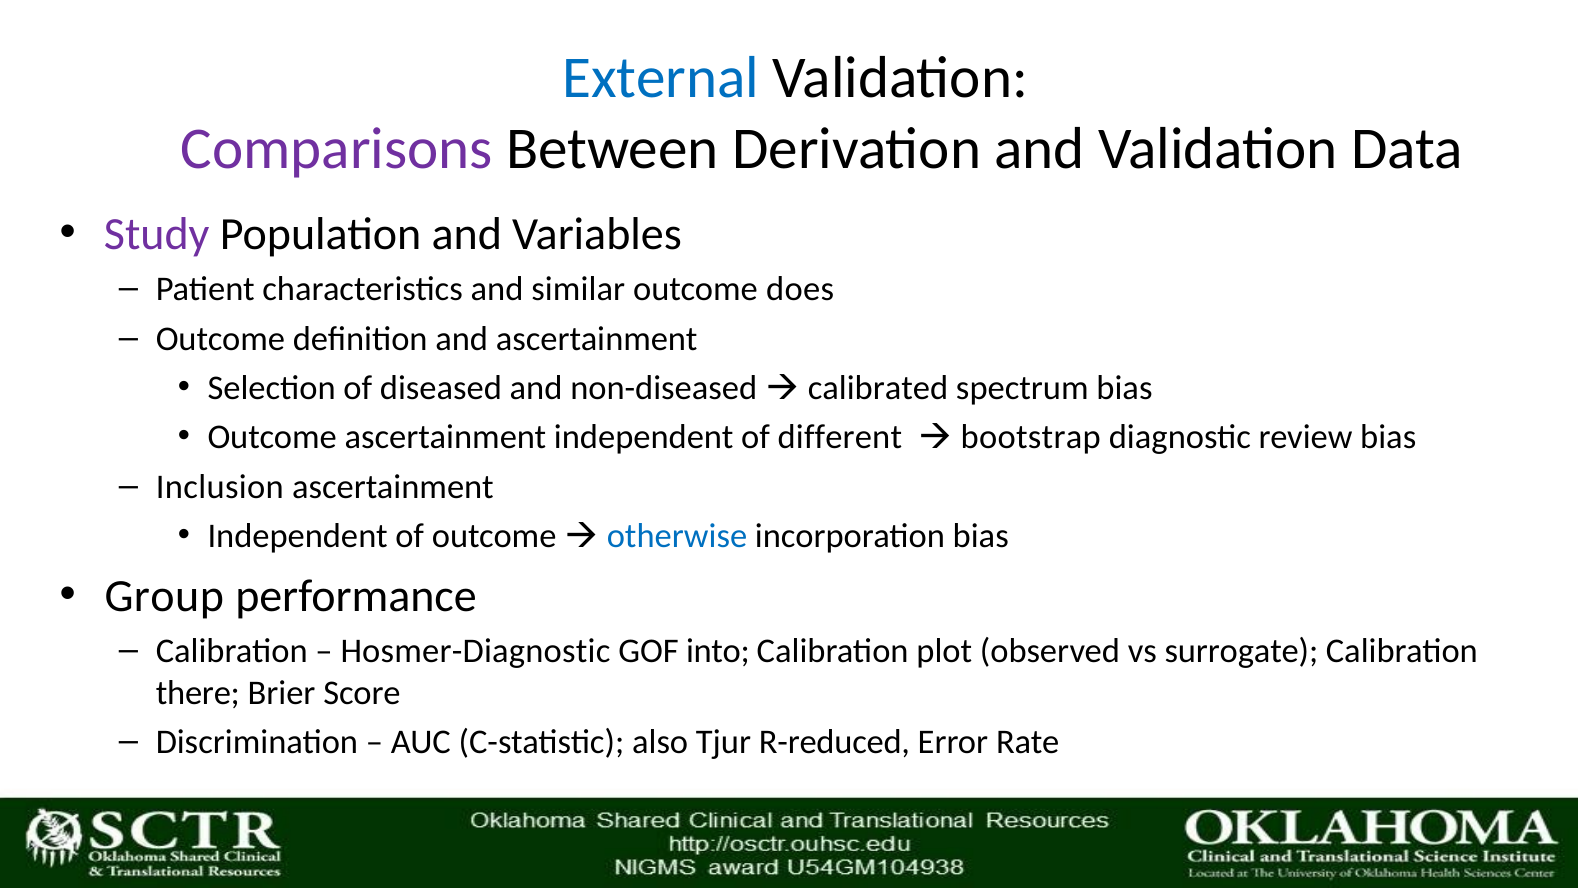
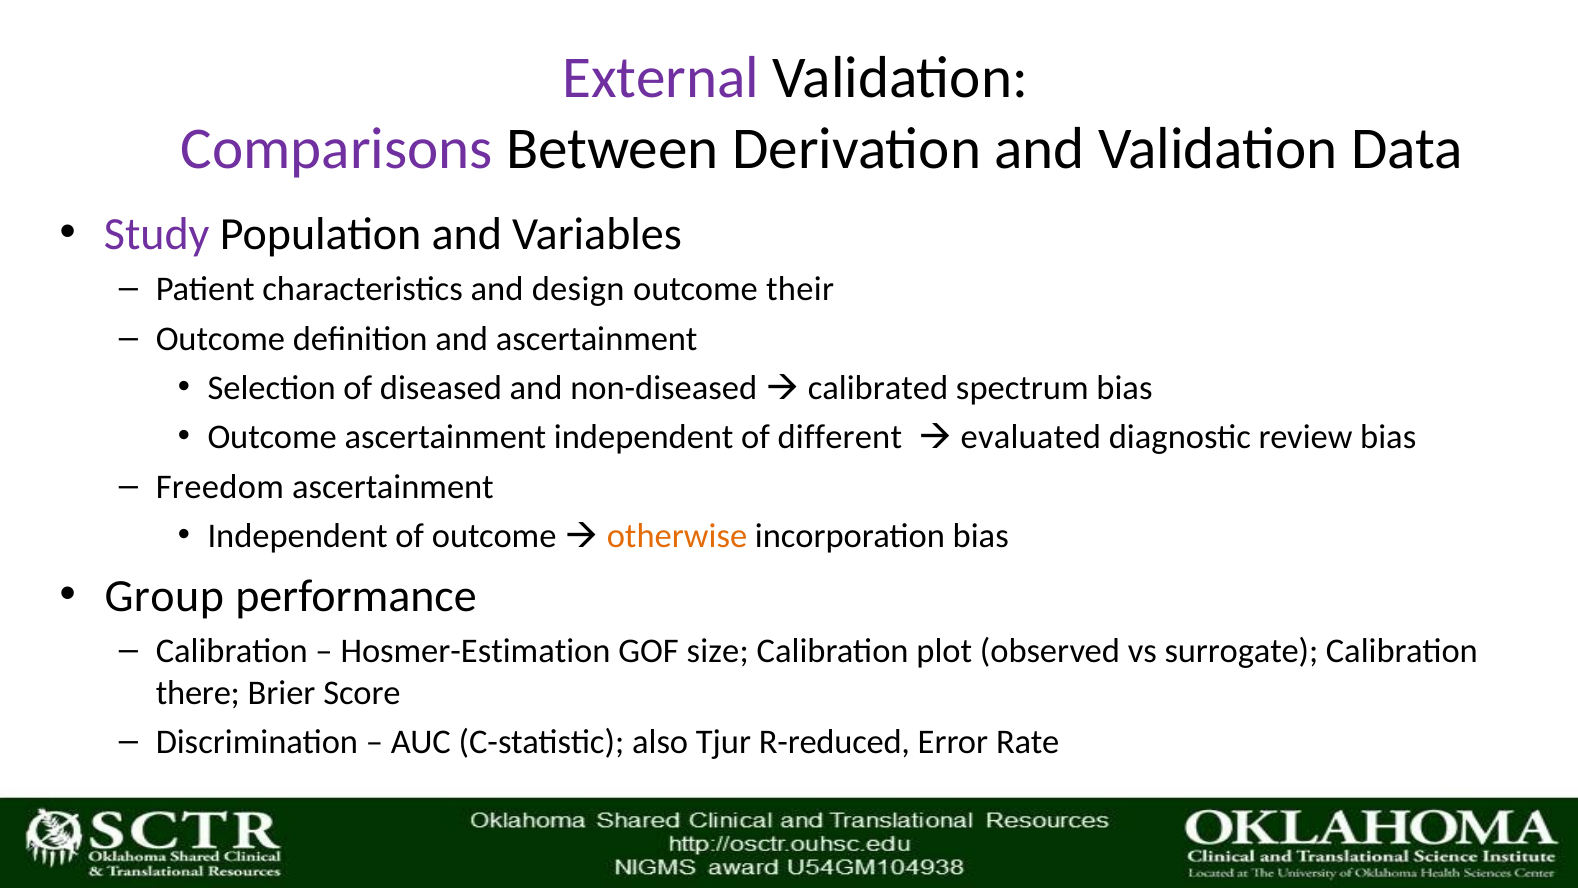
External colour: blue -> purple
similar: similar -> design
does: does -> their
bootstrap: bootstrap -> evaluated
Inclusion: Inclusion -> Freedom
otherwise colour: blue -> orange
Hosmer-Diagnostic: Hosmer-Diagnostic -> Hosmer-Estimation
into: into -> size
